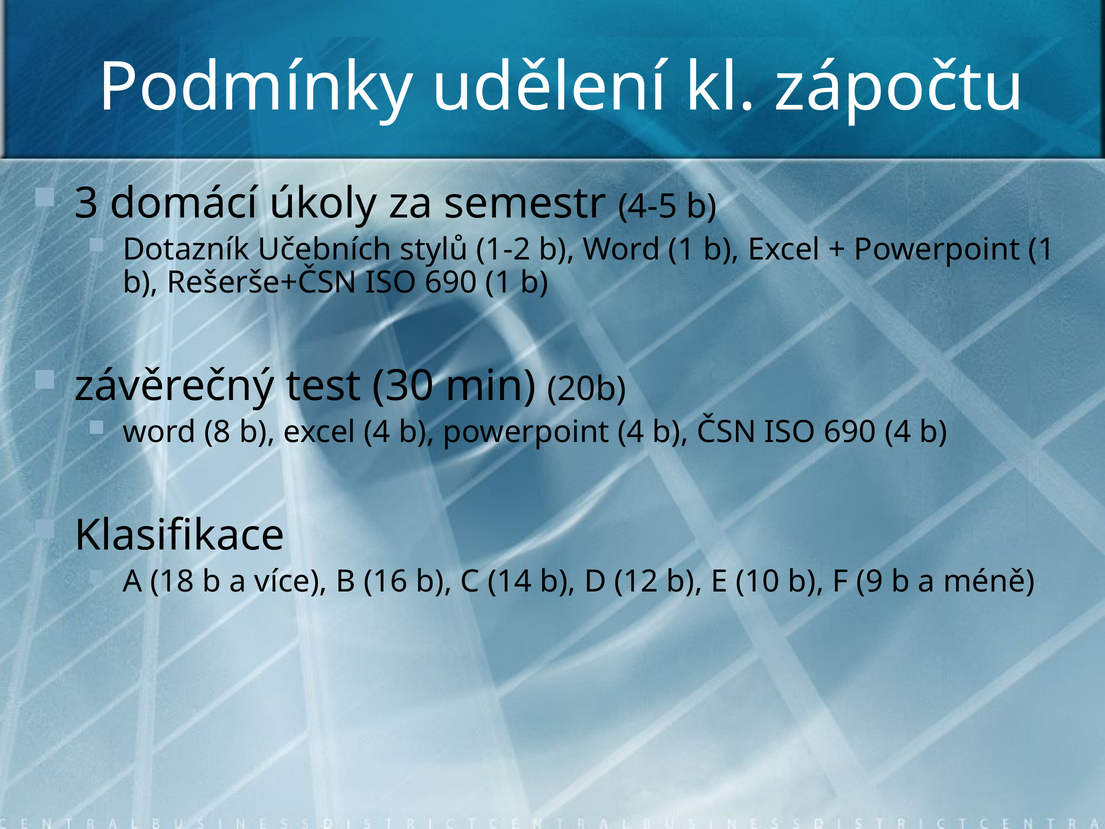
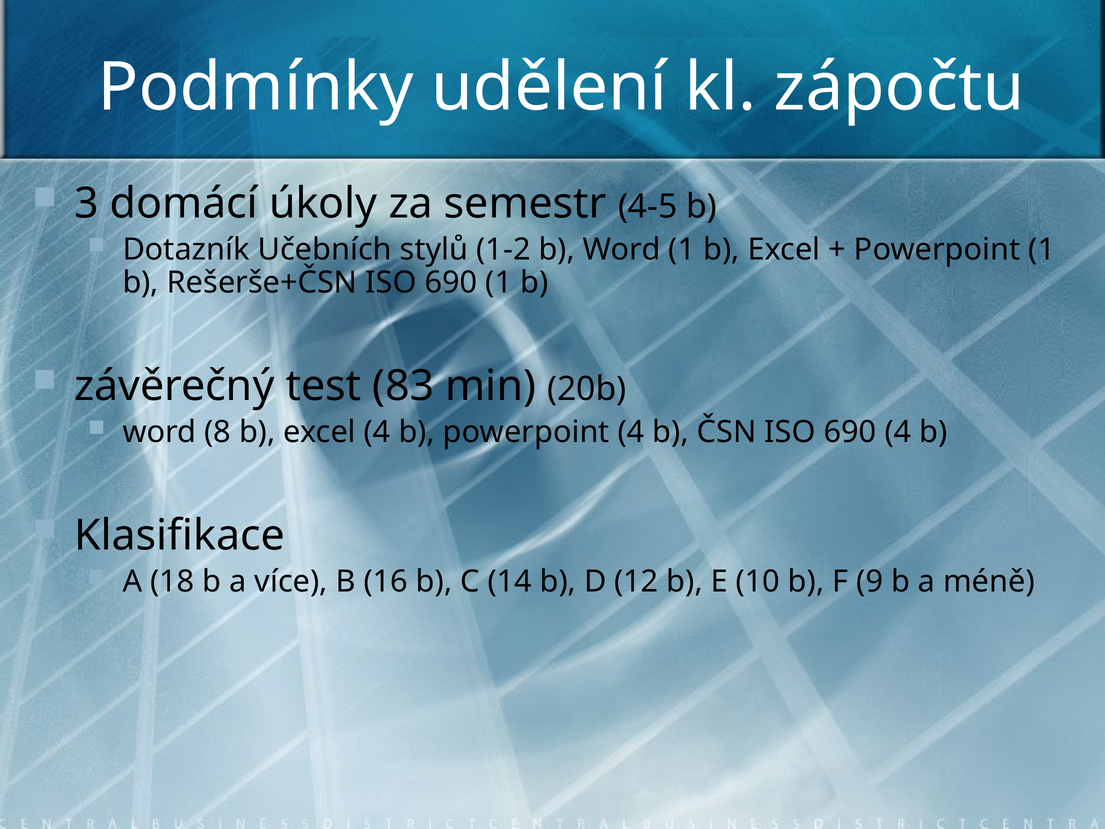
30: 30 -> 83
